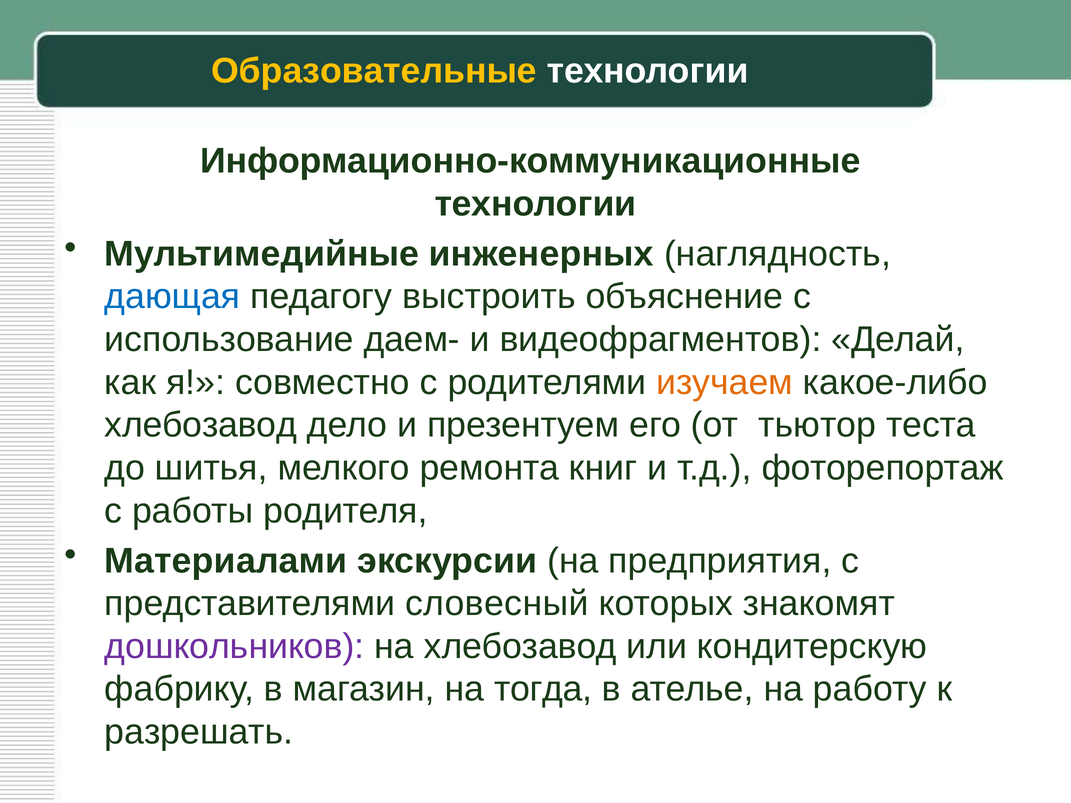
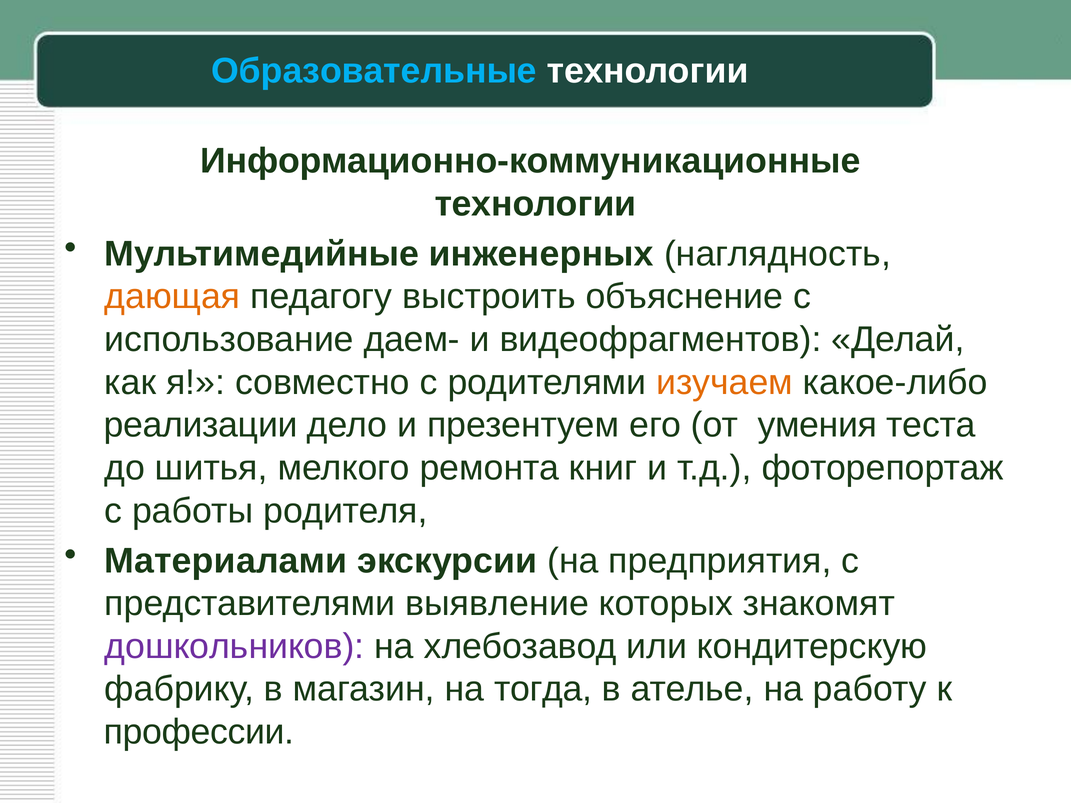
Образовательные colour: yellow -> light blue
дающая colour: blue -> orange
хлебозавод at (201, 425): хлебозавод -> реализации
тьютор: тьютор -> умения
словесный: словесный -> выявление
разрешать: разрешать -> профессии
